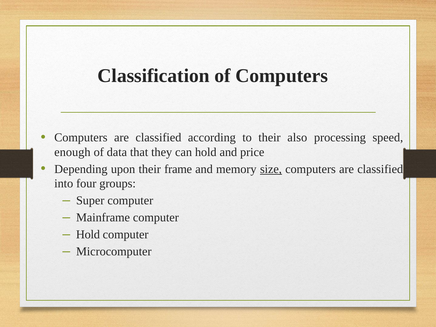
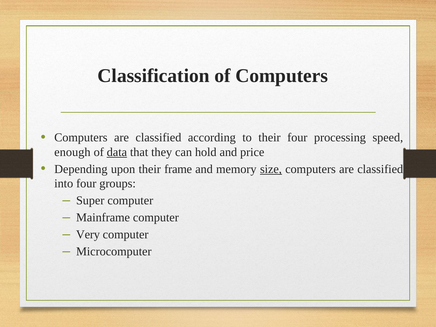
their also: also -> four
data underline: none -> present
Hold at (88, 234): Hold -> Very
